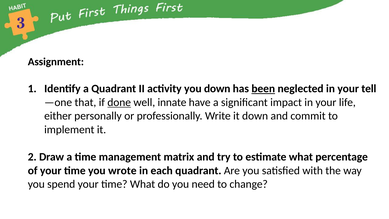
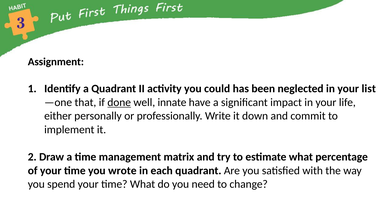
you down: down -> could
been underline: present -> none
tell: tell -> list
